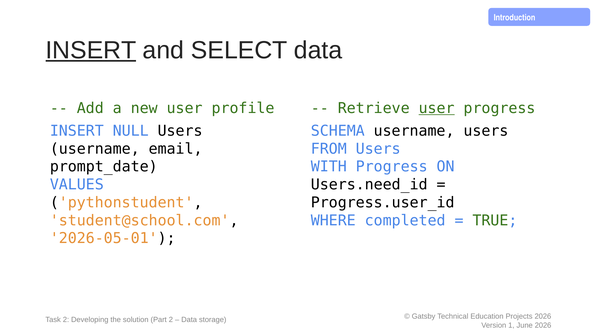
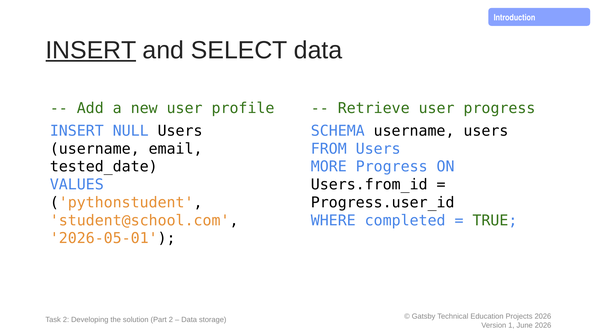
user at (437, 108) underline: present -> none
prompt_date: prompt_date -> tested_date
WITH: WITH -> MORE
Users.need_id: Users.need_id -> Users.from_id
